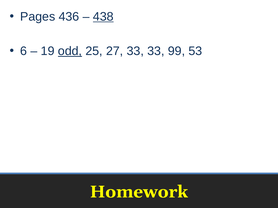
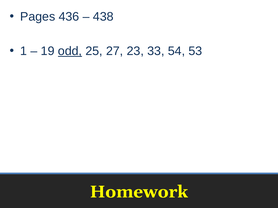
438 underline: present -> none
6: 6 -> 1
27 33: 33 -> 23
99: 99 -> 54
